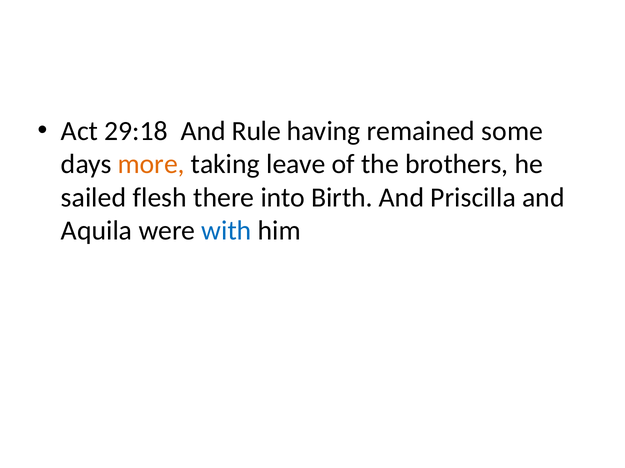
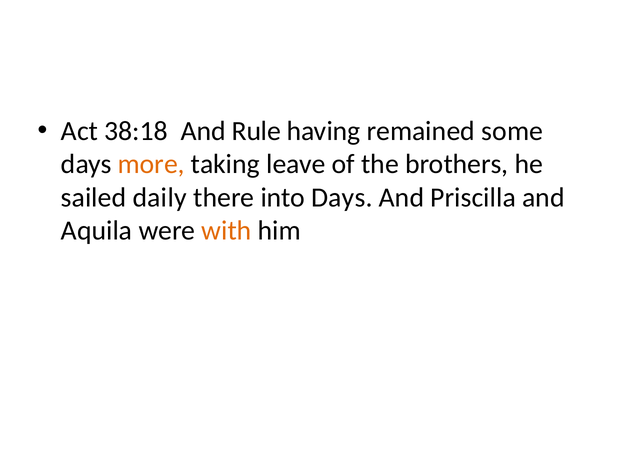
29:18: 29:18 -> 38:18
flesh: flesh -> daily
into Birth: Birth -> Days
with colour: blue -> orange
